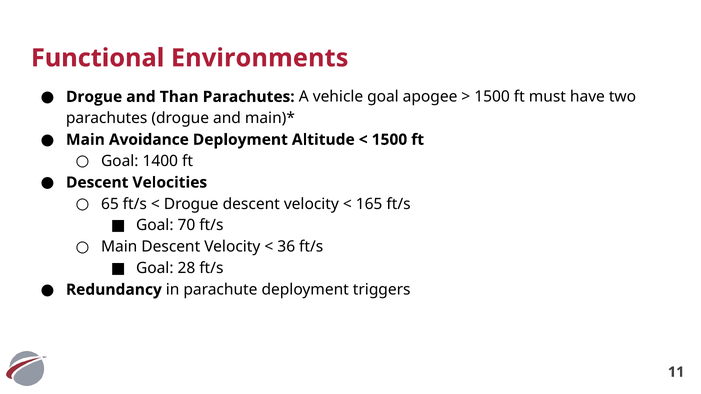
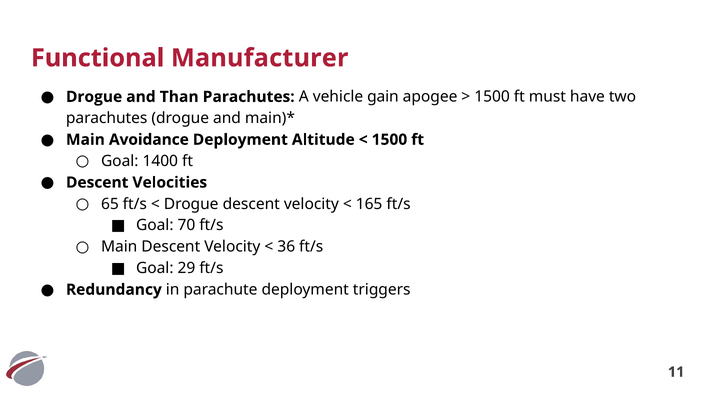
Environments: Environments -> Manufacturer
vehicle goal: goal -> gain
28: 28 -> 29
